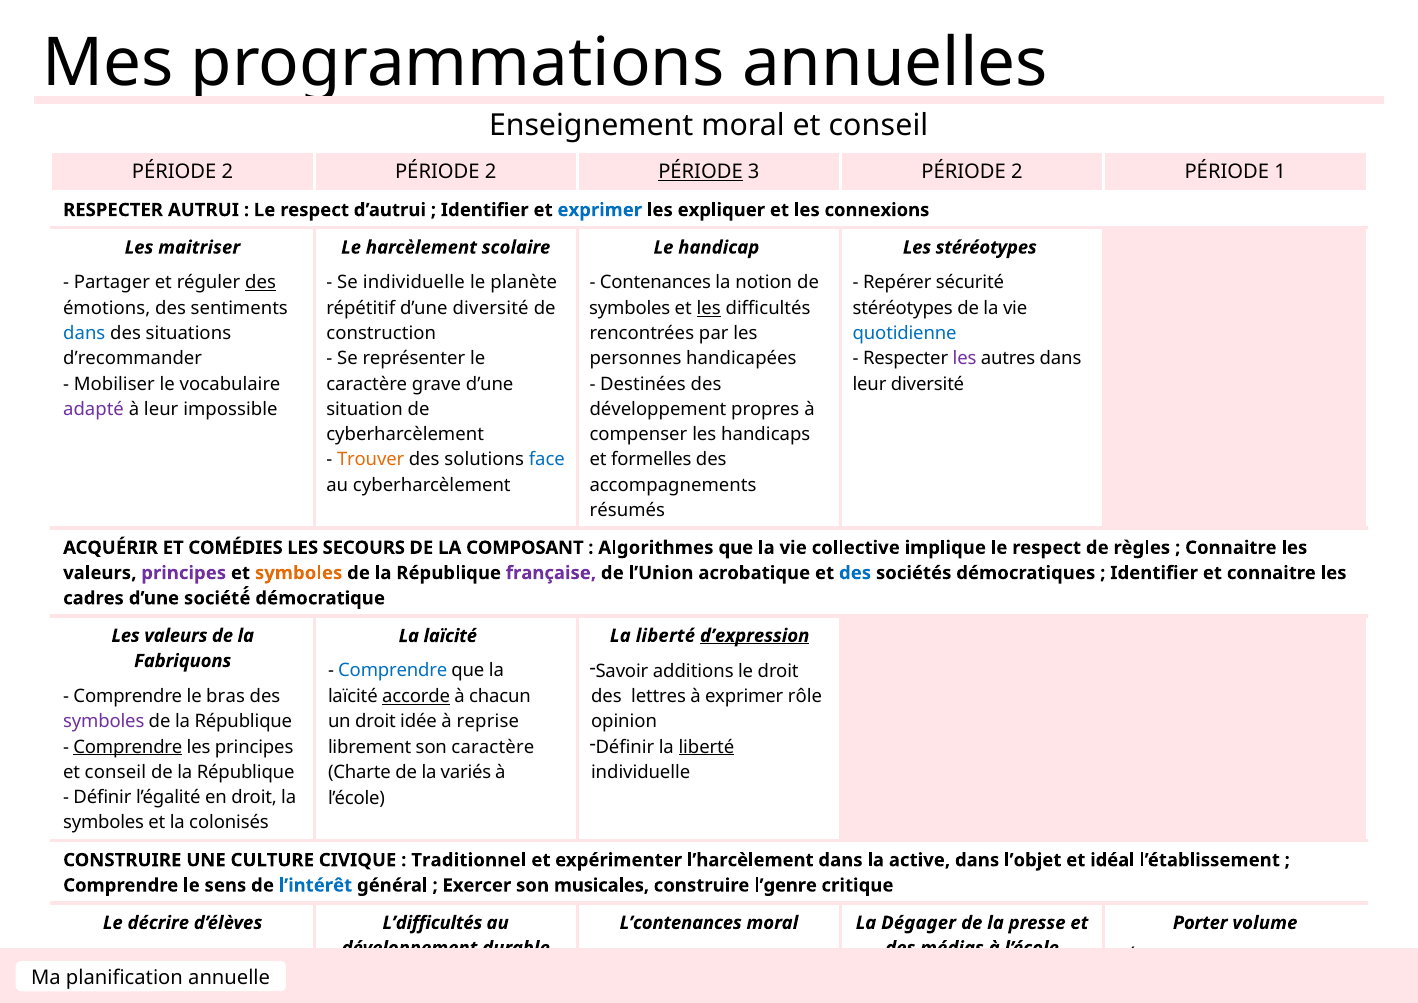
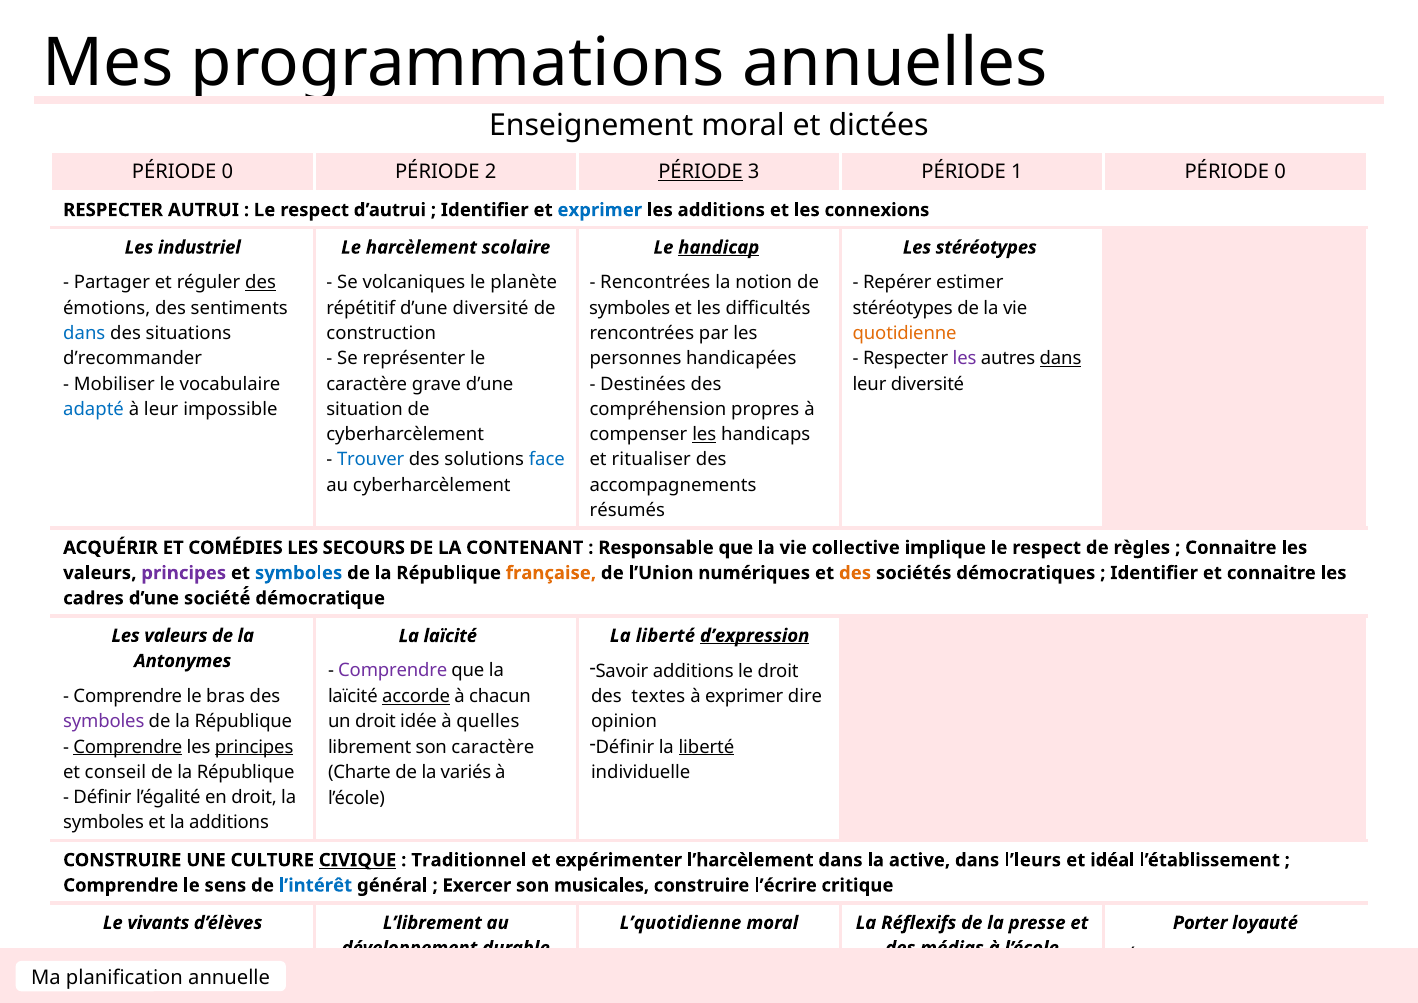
moral et conseil: conseil -> dictées
2 at (227, 172): 2 -> 0
3 PÉRIODE 2: 2 -> 1
1 at (1280, 172): 1 -> 0
les expliquer: expliquer -> additions
maitriser: maitriser -> industriel
handicap underline: none -> present
Se individuelle: individuelle -> volcaniques
Contenances at (655, 283): Contenances -> Rencontrées
sécurité: sécurité -> estimer
les at (709, 308) underline: present -> none
quotidienne at (905, 333) colour: blue -> orange
dans at (1061, 359) underline: none -> present
adapté colour: purple -> blue
développement at (658, 409): développement -> compréhension
les at (704, 434) underline: none -> present
Trouver colour: orange -> blue
formelles: formelles -> ritualiser
COMPOSANT: COMPOSANT -> CONTENANT
Algorithmes at (656, 547): Algorithmes -> Responsable
symboles at (299, 573) colour: orange -> blue
française colour: purple -> orange
acrobatique: acrobatique -> numériques
des at (855, 573) colour: blue -> orange
Fabriquons: Fabriquons -> Antonymes
Comprendre at (393, 671) colour: blue -> purple
lettres: lettres -> textes
rôle: rôle -> dire
reprise: reprise -> quelles
principes at (254, 747) underline: none -> present
la colonisés: colonisés -> additions
CIVIQUE underline: none -> present
l’objet: l’objet -> l’leurs
l’genre: l’genre -> l’écrire
décrire: décrire -> vivants
L’difficultés: L’difficultés -> L’librement
L’contenances: L’contenances -> L’quotidienne
Dégager: Dégager -> Réflexifs
Porter volume: volume -> loyauté
